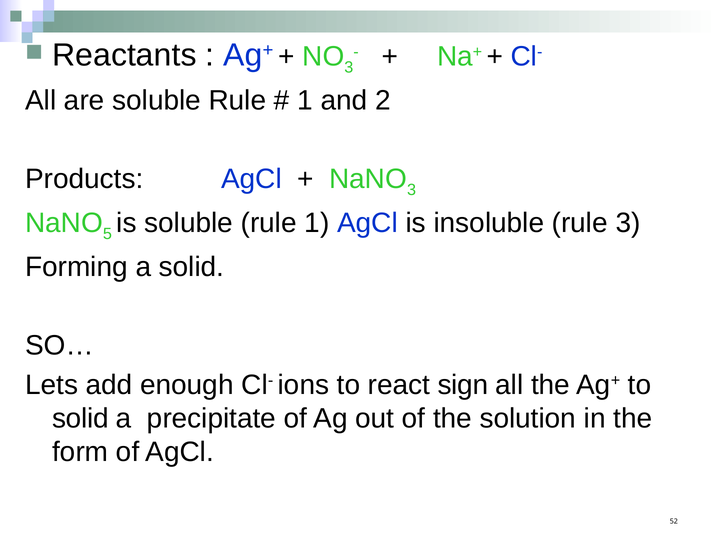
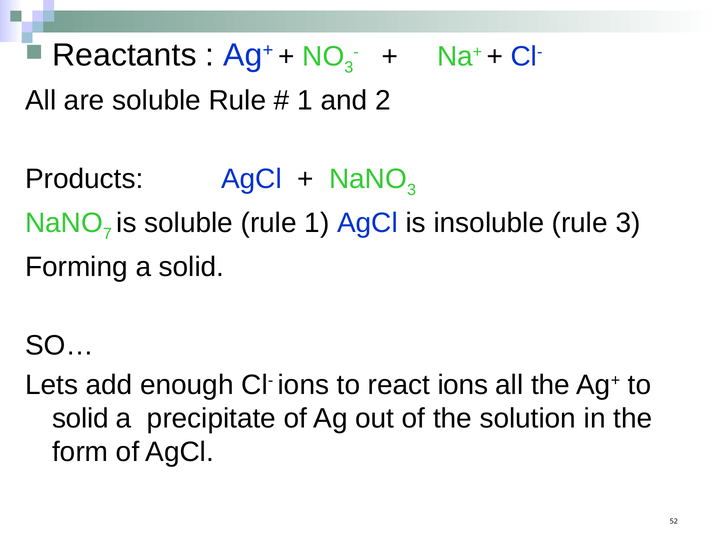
5: 5 -> 7
react sign: sign -> ions
